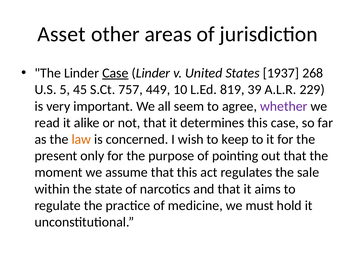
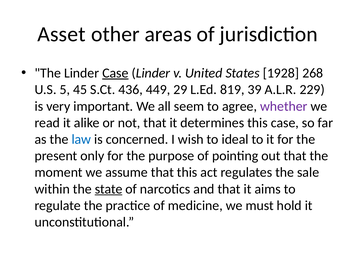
1937: 1937 -> 1928
757: 757 -> 436
10: 10 -> 29
law colour: orange -> blue
keep: keep -> ideal
state underline: none -> present
